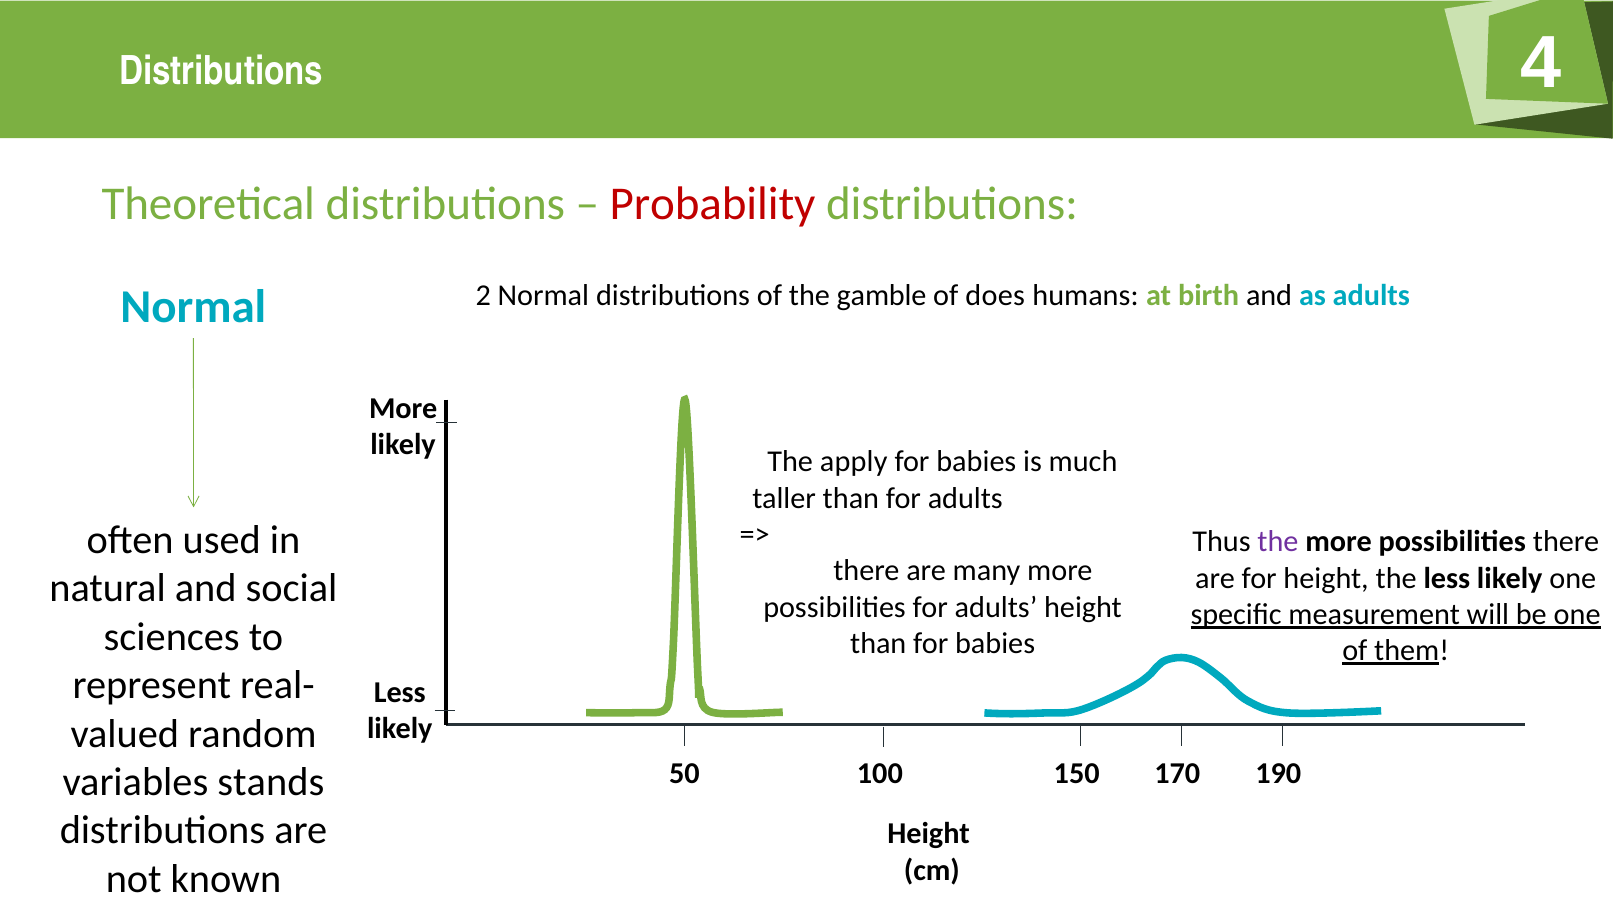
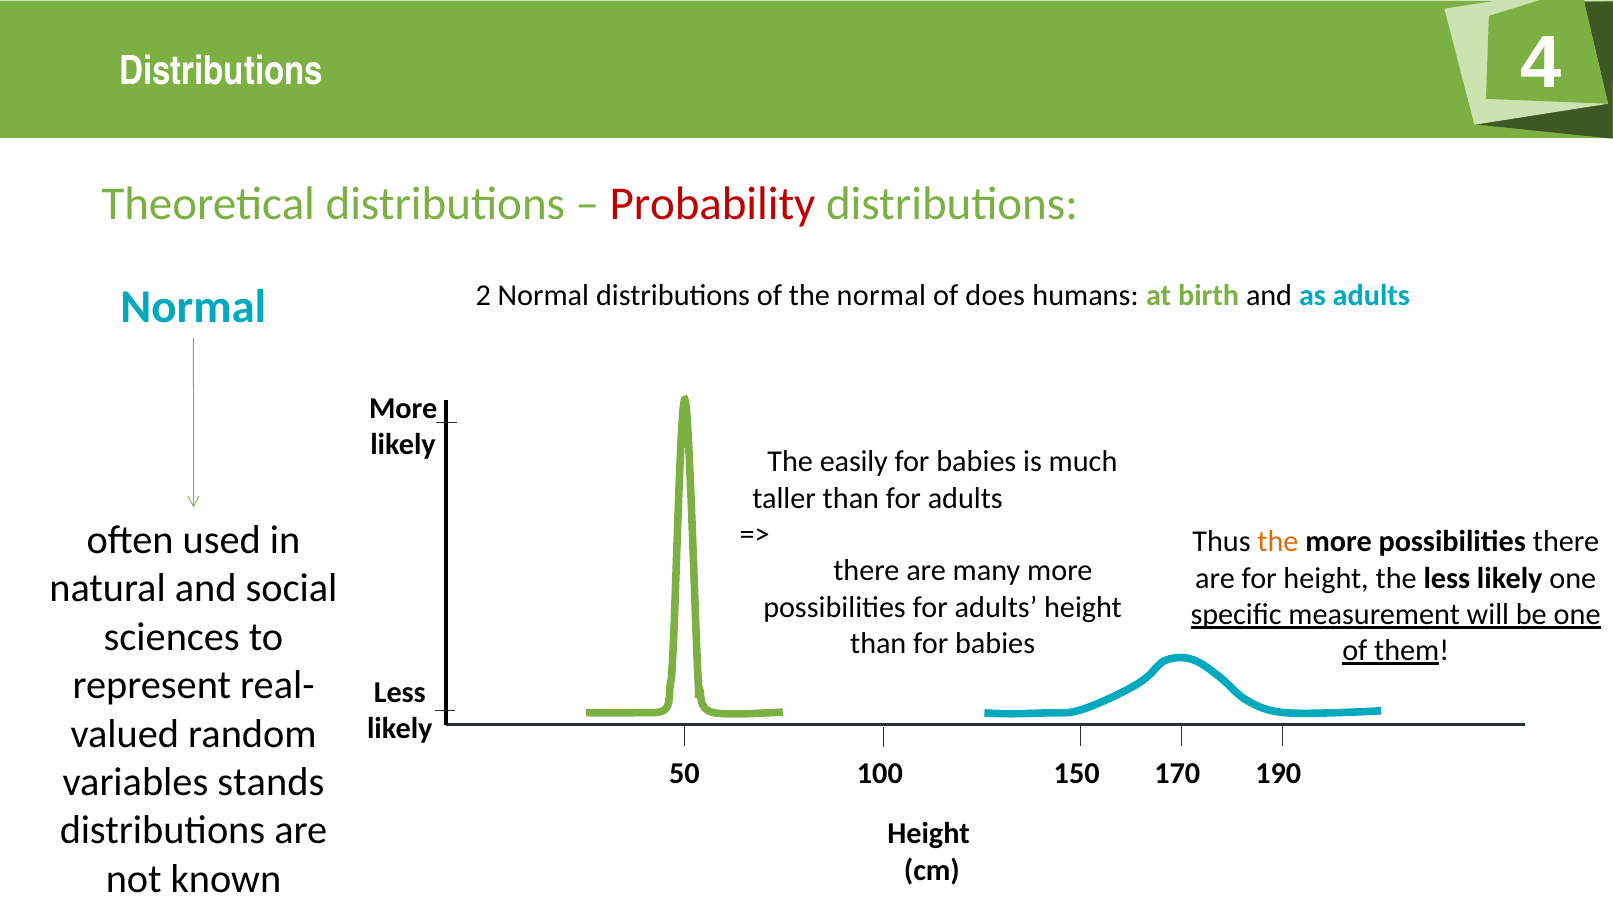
the gamble: gamble -> normal
apply: apply -> easily
the at (1278, 542) colour: purple -> orange
